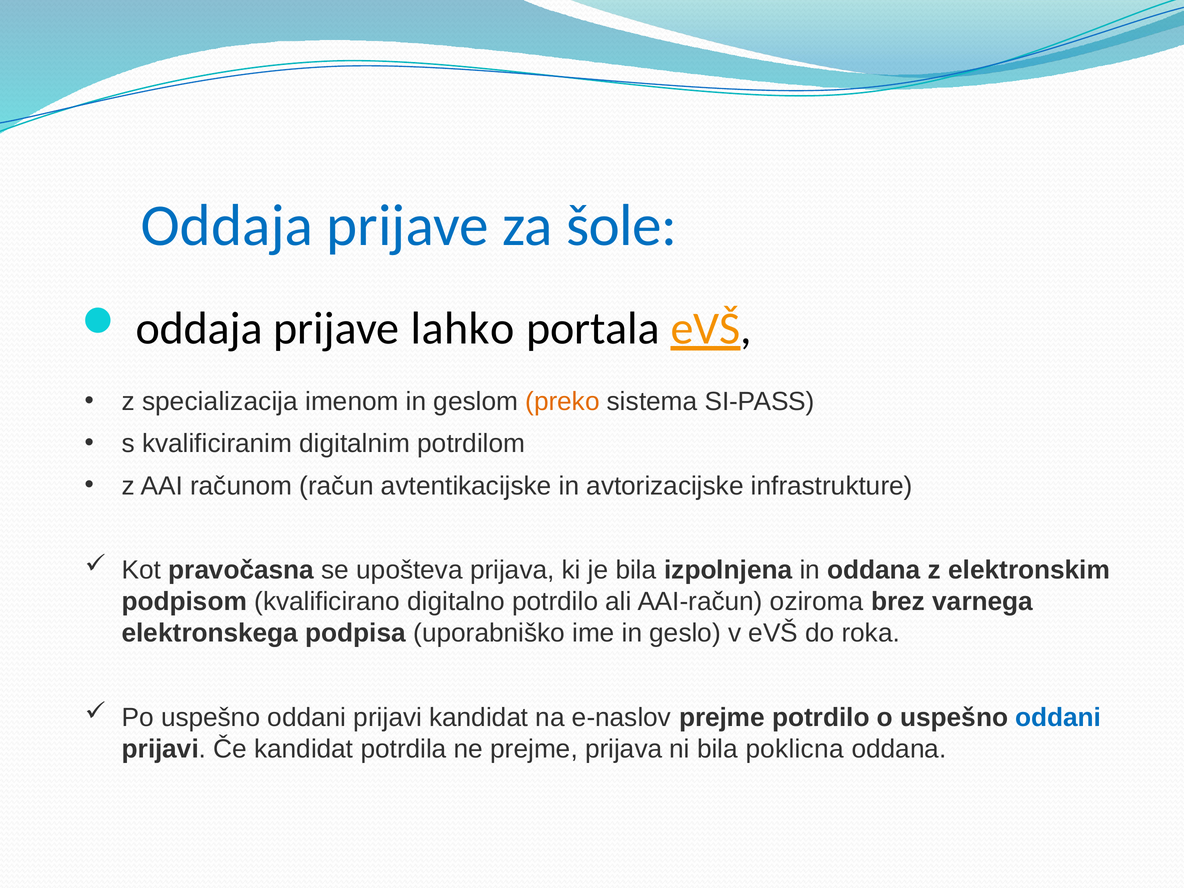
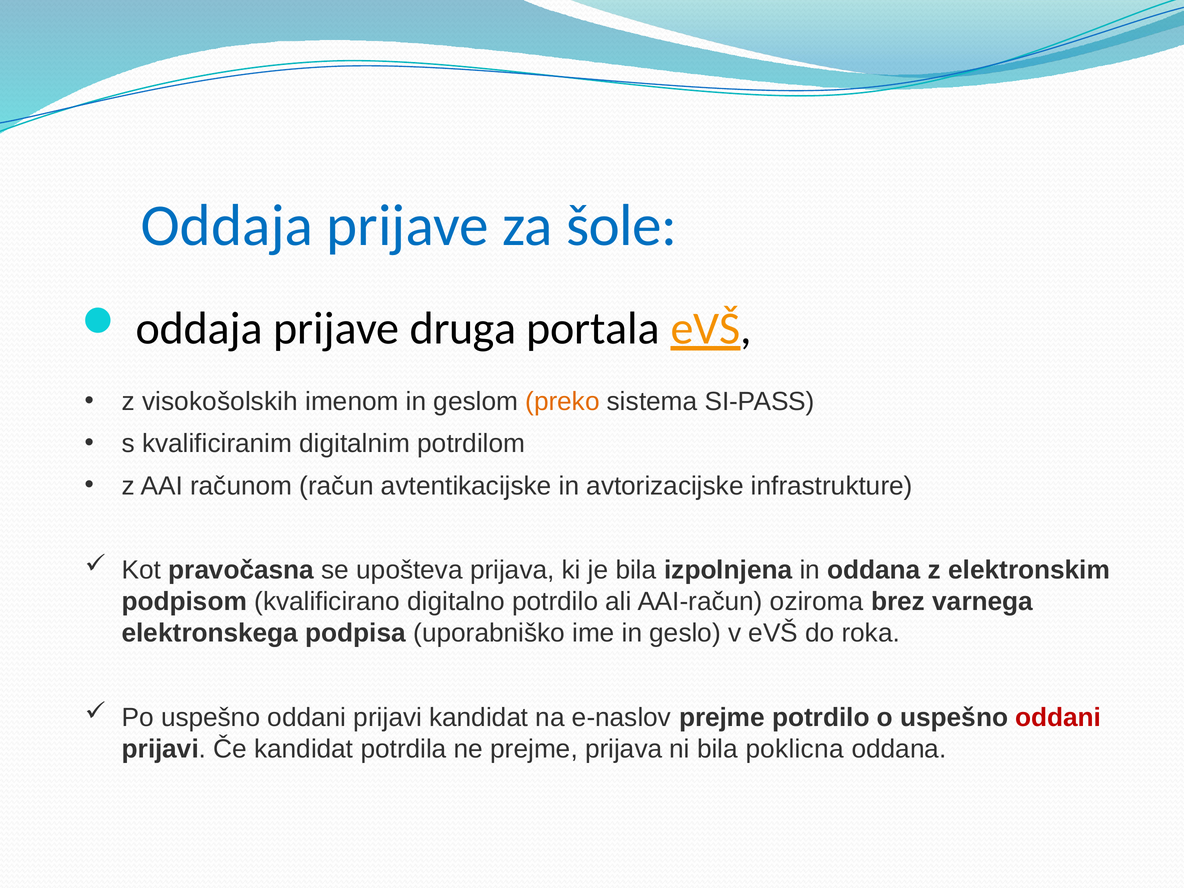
lahko: lahko -> druga
specializacija: specializacija -> visokošolskih
oddani at (1058, 717) colour: blue -> red
